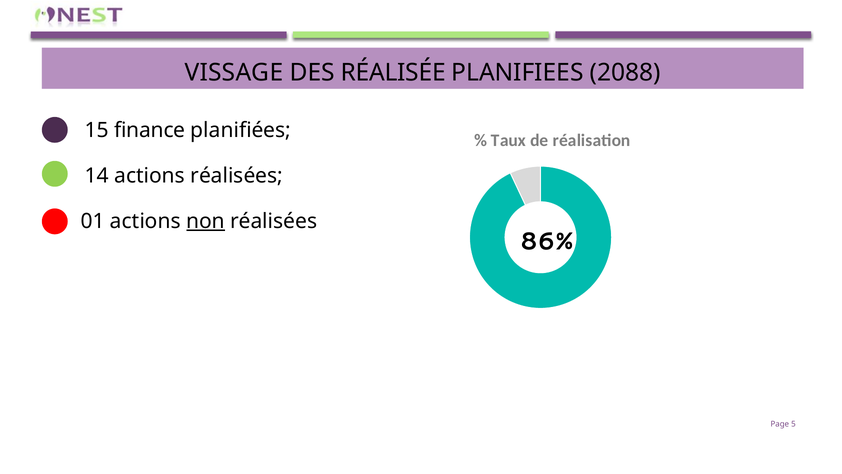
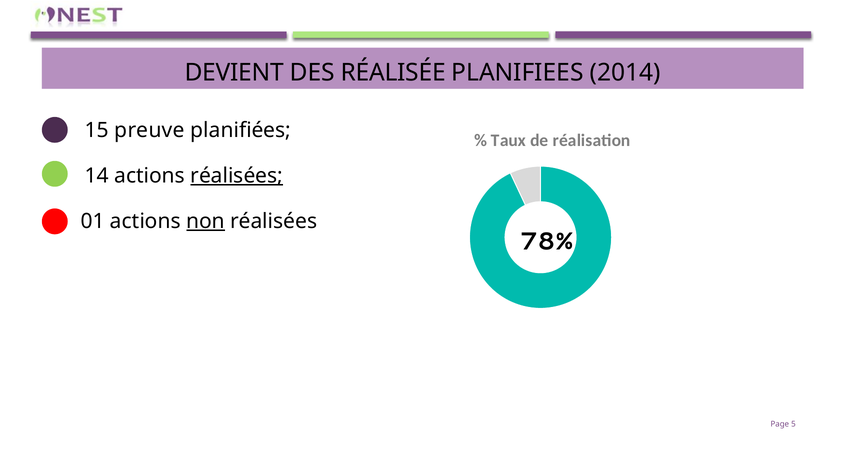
VISSAGE: VISSAGE -> DEVIENT
2088: 2088 -> 2014
finance: finance -> preuve
réalisées at (237, 176) underline: none -> present
86%: 86% -> 78%
